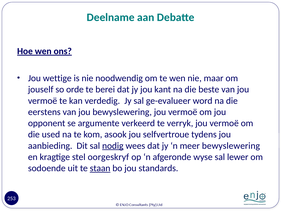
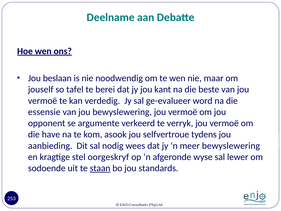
wettige: wettige -> beslaan
orde: orde -> tafel
eerstens: eerstens -> essensie
used: used -> have
nodig underline: present -> none
